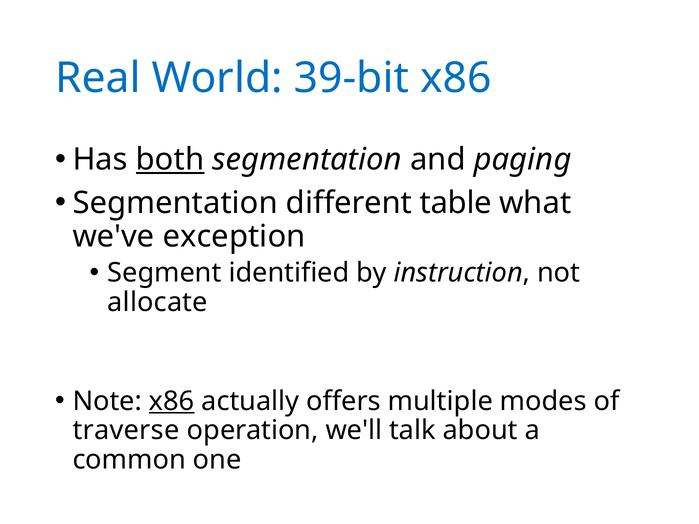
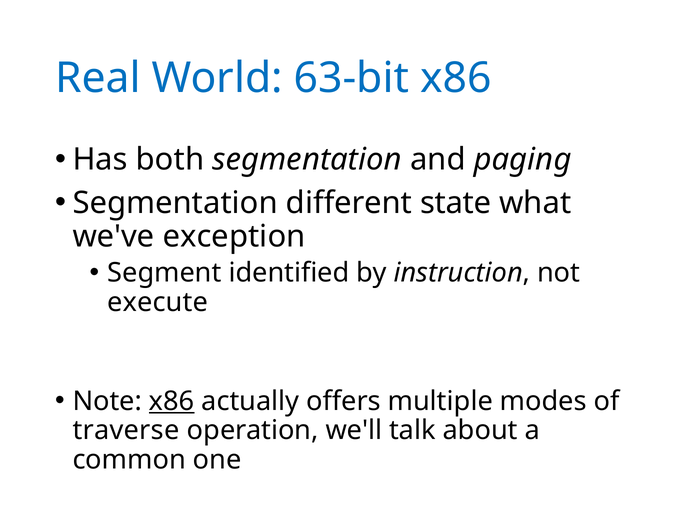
39-bit: 39-bit -> 63-bit
both underline: present -> none
table: table -> state
allocate: allocate -> execute
